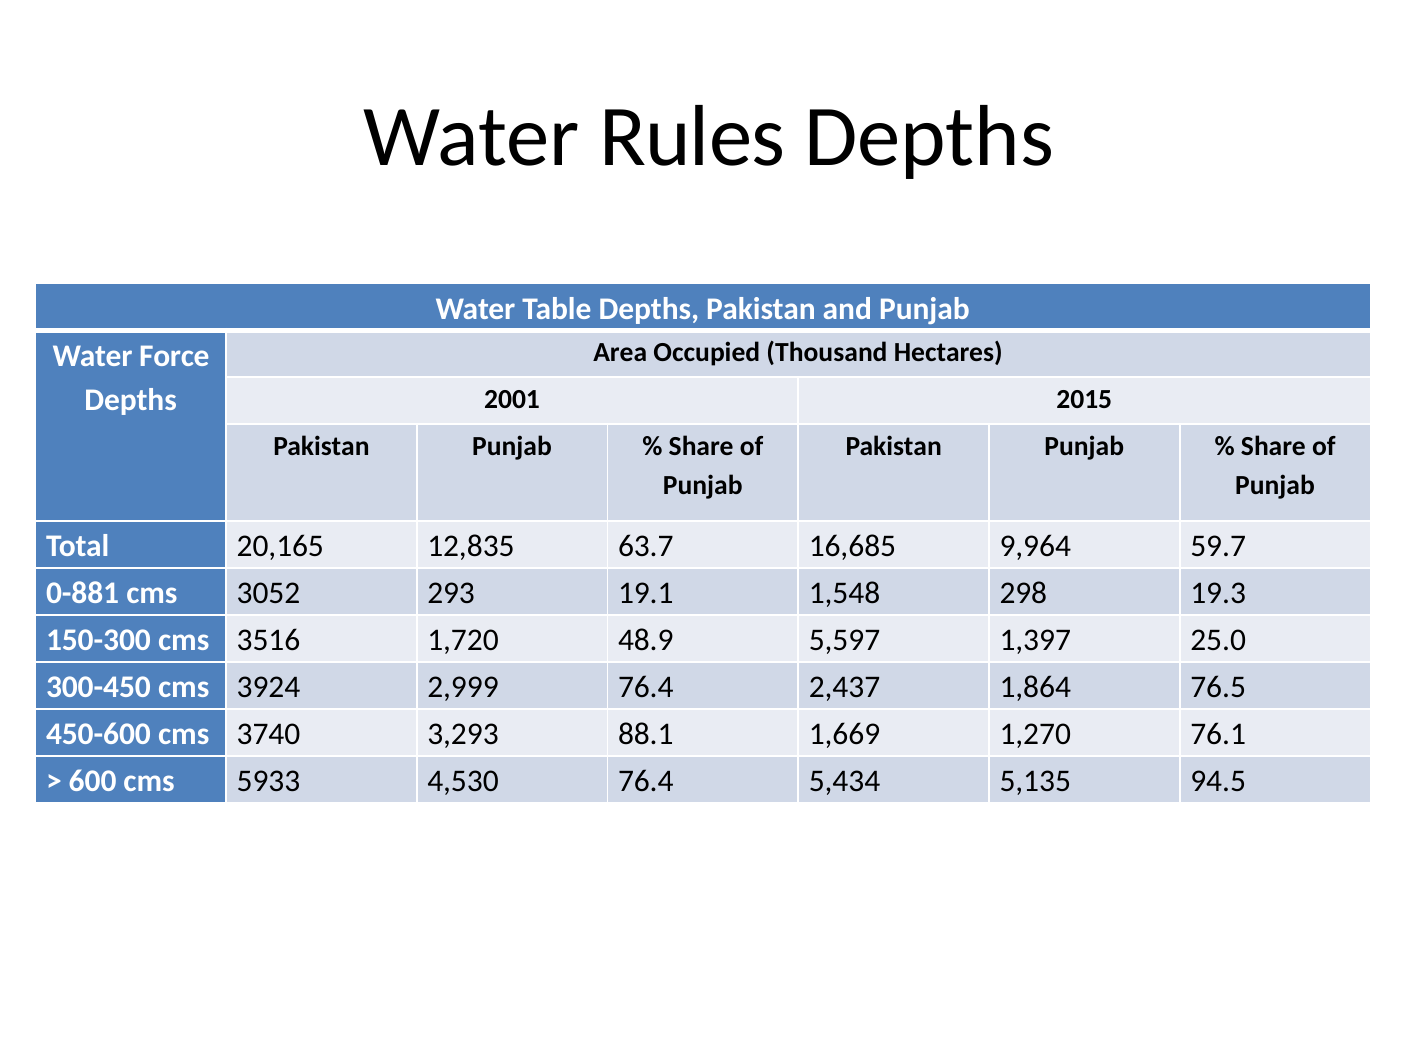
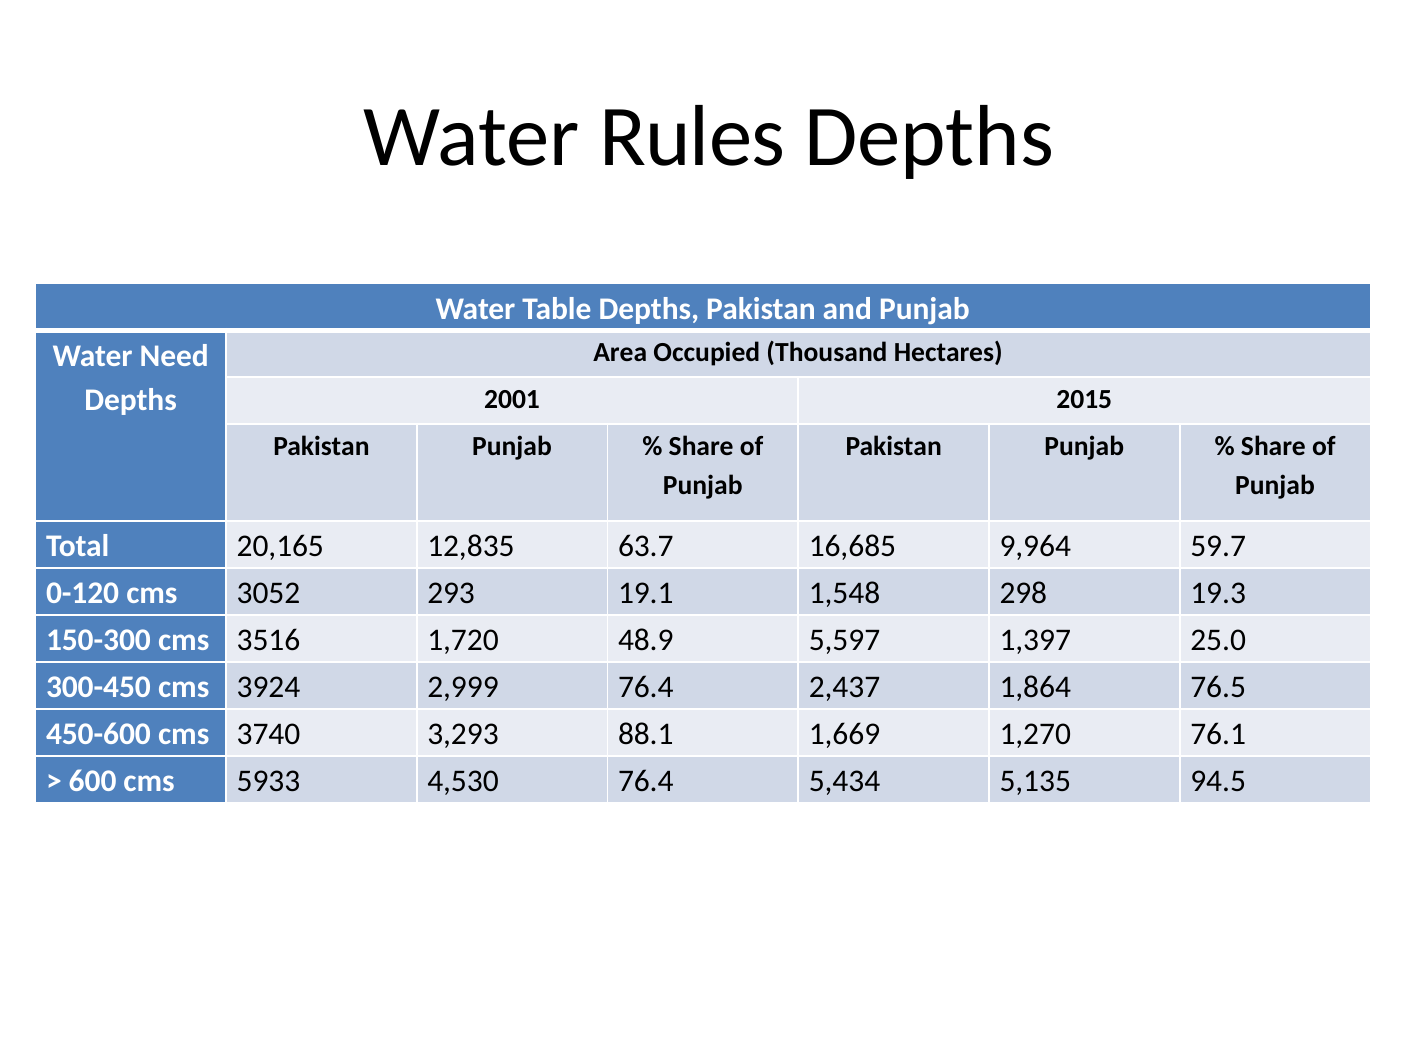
Force: Force -> Need
0-881: 0-881 -> 0-120
